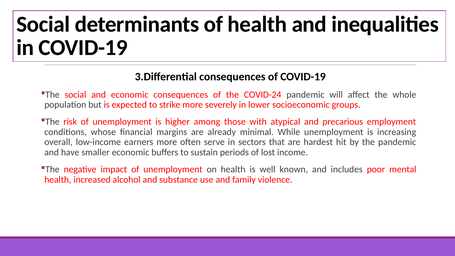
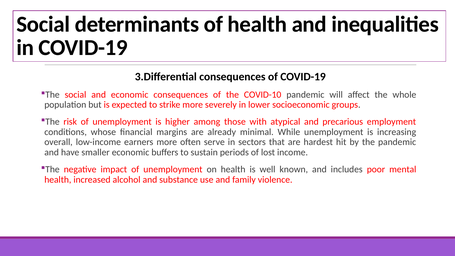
COVID-24: COVID-24 -> COVID-10
